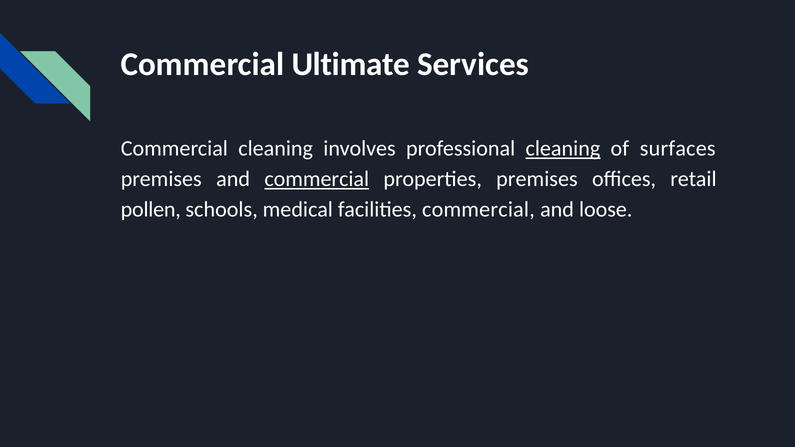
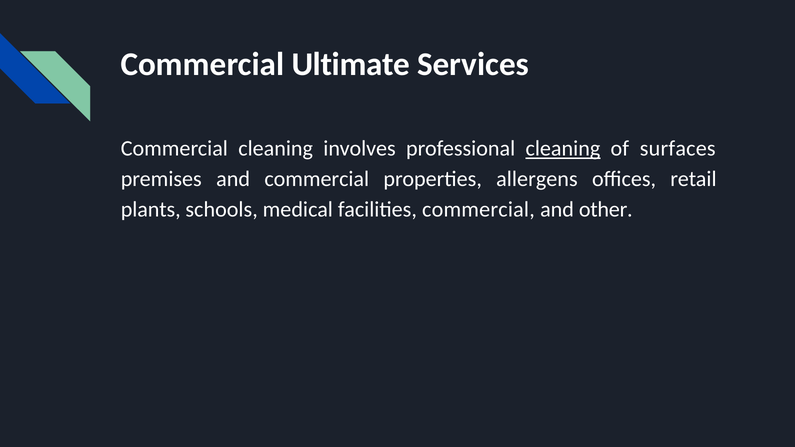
commercial at (317, 179) underline: present -> none
properties premises: premises -> allergens
pollen: pollen -> plants
loose: loose -> other
